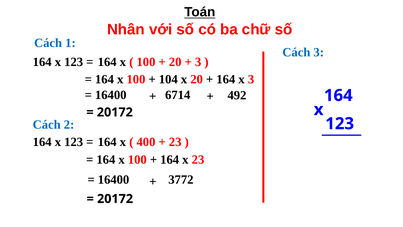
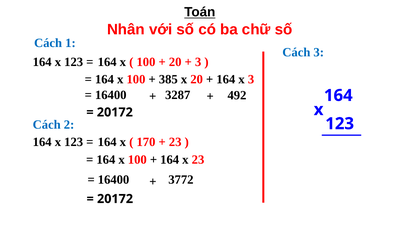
104: 104 -> 385
6714: 6714 -> 3287
400: 400 -> 170
